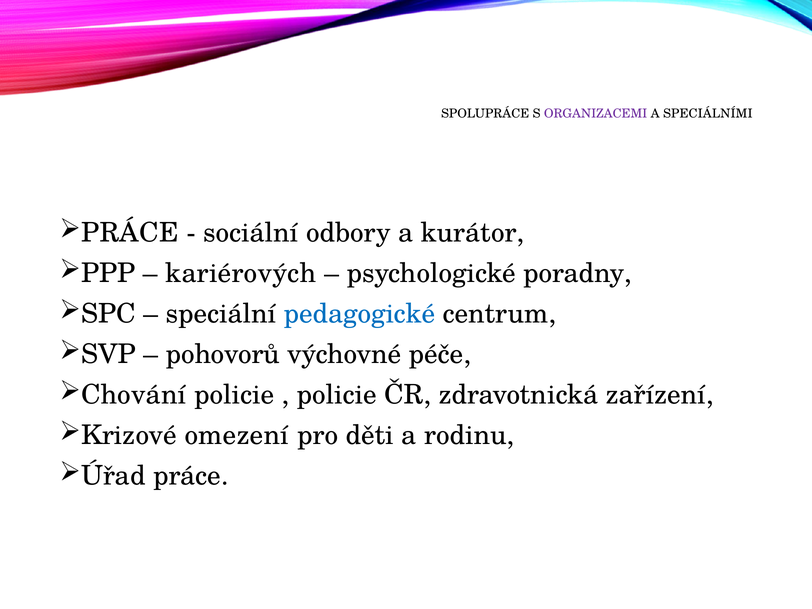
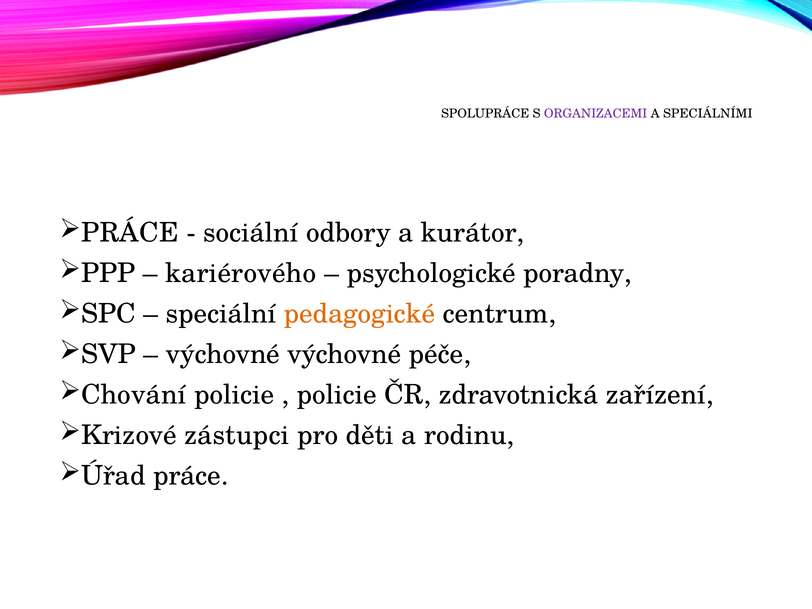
kariérových: kariérových -> kariérového
pedagogické colour: blue -> orange
pohovorů at (223, 354): pohovorů -> výchovné
omezení: omezení -> zástupci
